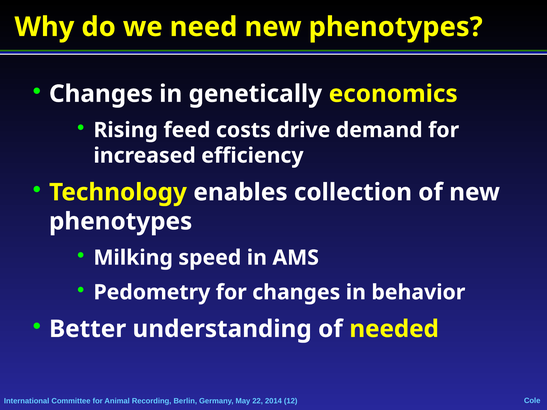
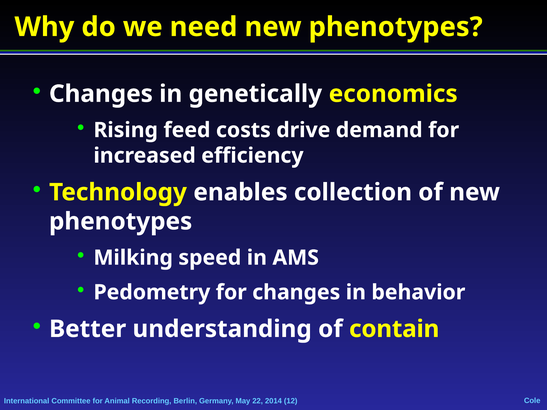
needed: needed -> contain
